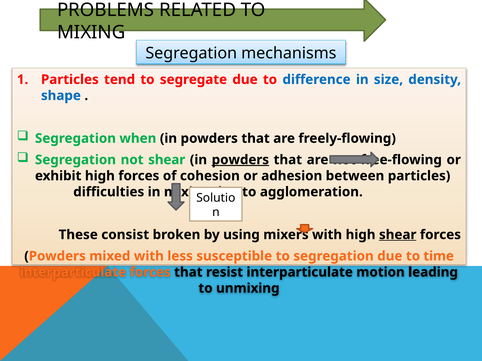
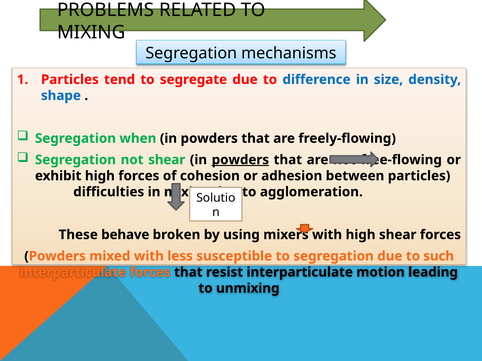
consist: consist -> behave
shear at (398, 235) underline: present -> none
time: time -> such
